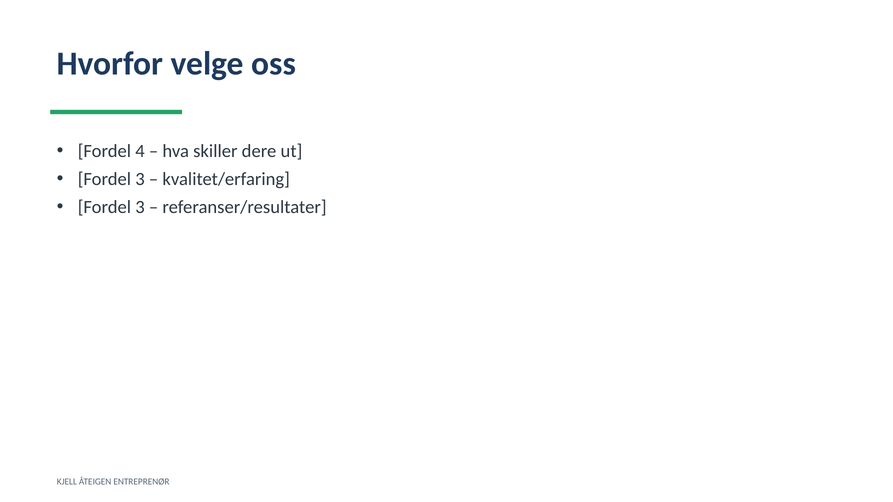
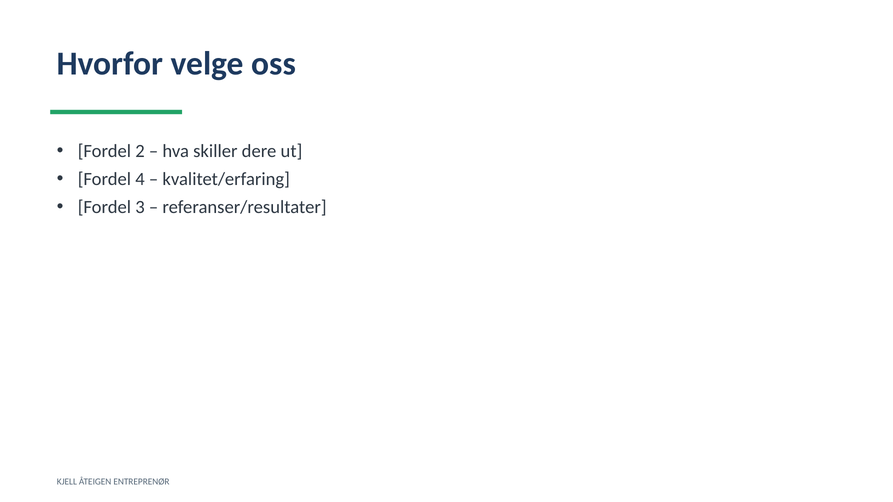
4: 4 -> 2
3 at (140, 179): 3 -> 4
